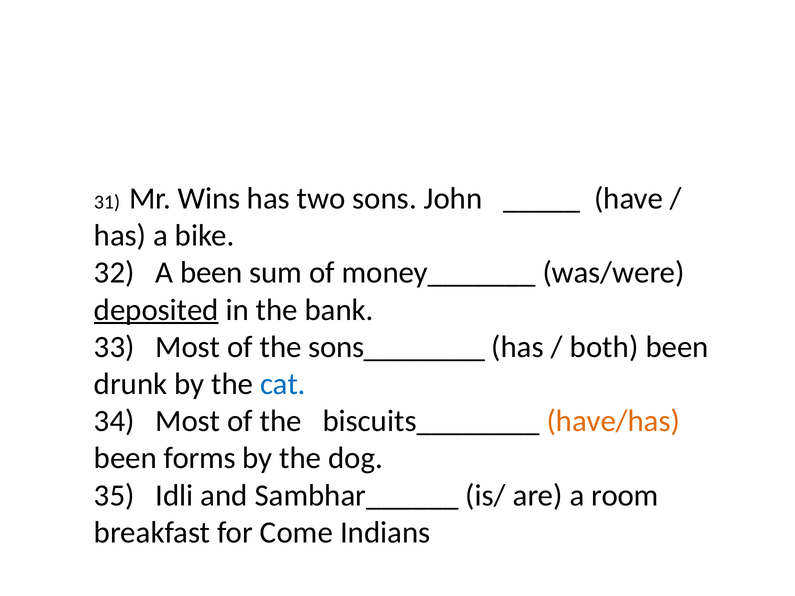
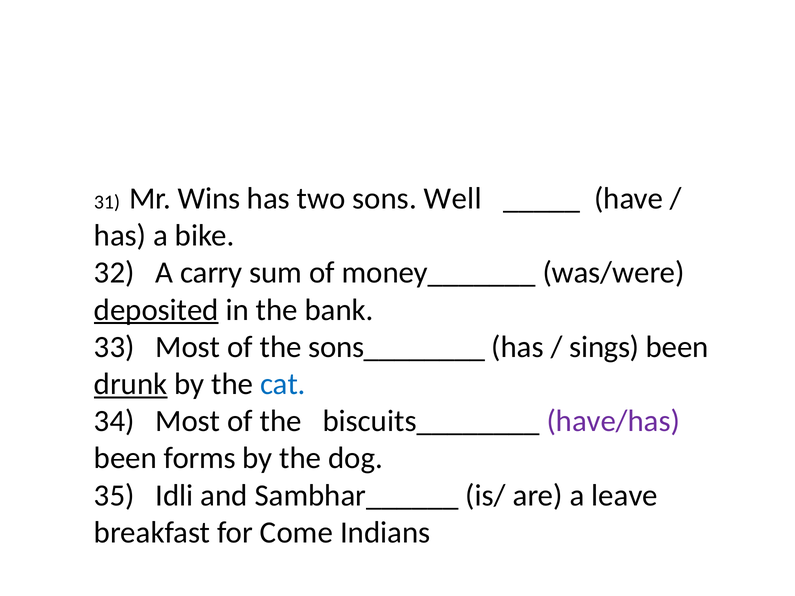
John: John -> Well
A been: been -> carry
both: both -> sings
drunk underline: none -> present
have/has colour: orange -> purple
room: room -> leave
